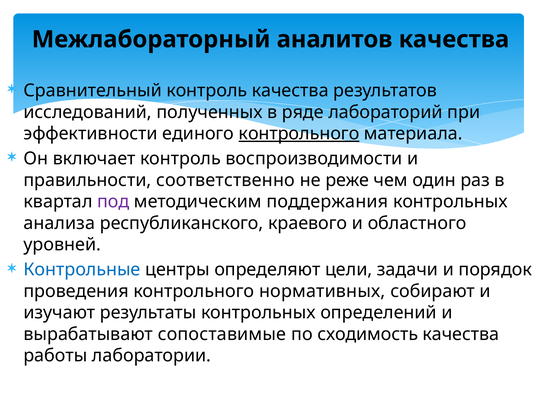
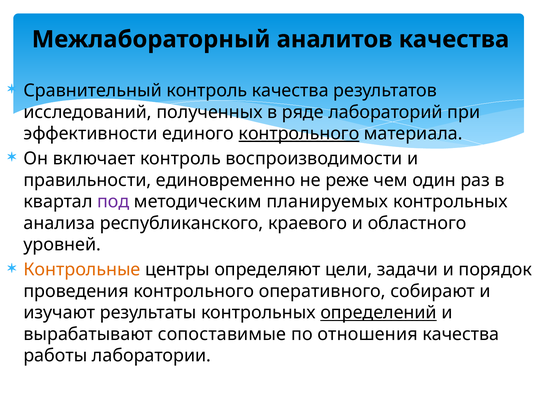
соответственно: соответственно -> единовременно
поддержания: поддержания -> планируемых
Контрольные colour: blue -> orange
нормативных: нормативных -> оперативного
определений underline: none -> present
сходимость: сходимость -> отношения
